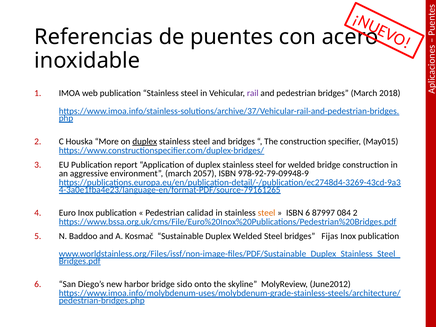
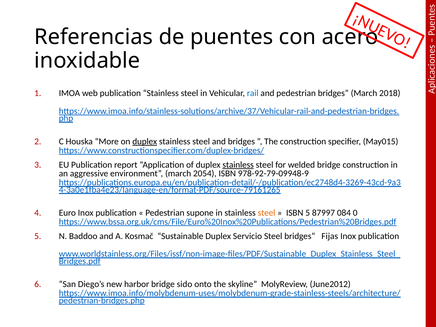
rail colour: purple -> blue
stainless at (238, 165) underline: none -> present
2057: 2057 -> 2054
calidad: calidad -> supone
ISBN 6: 6 -> 5
084 2: 2 -> 0
Duplex Welded: Welded -> Servicio
